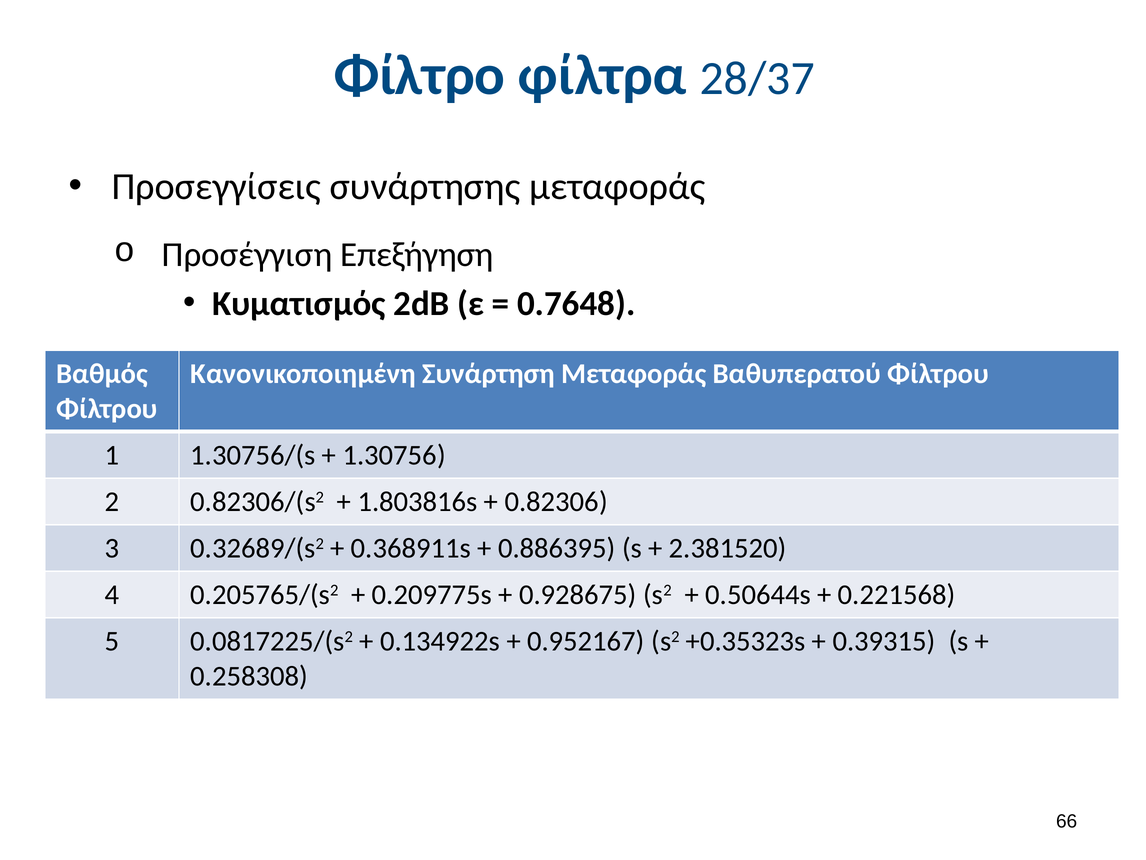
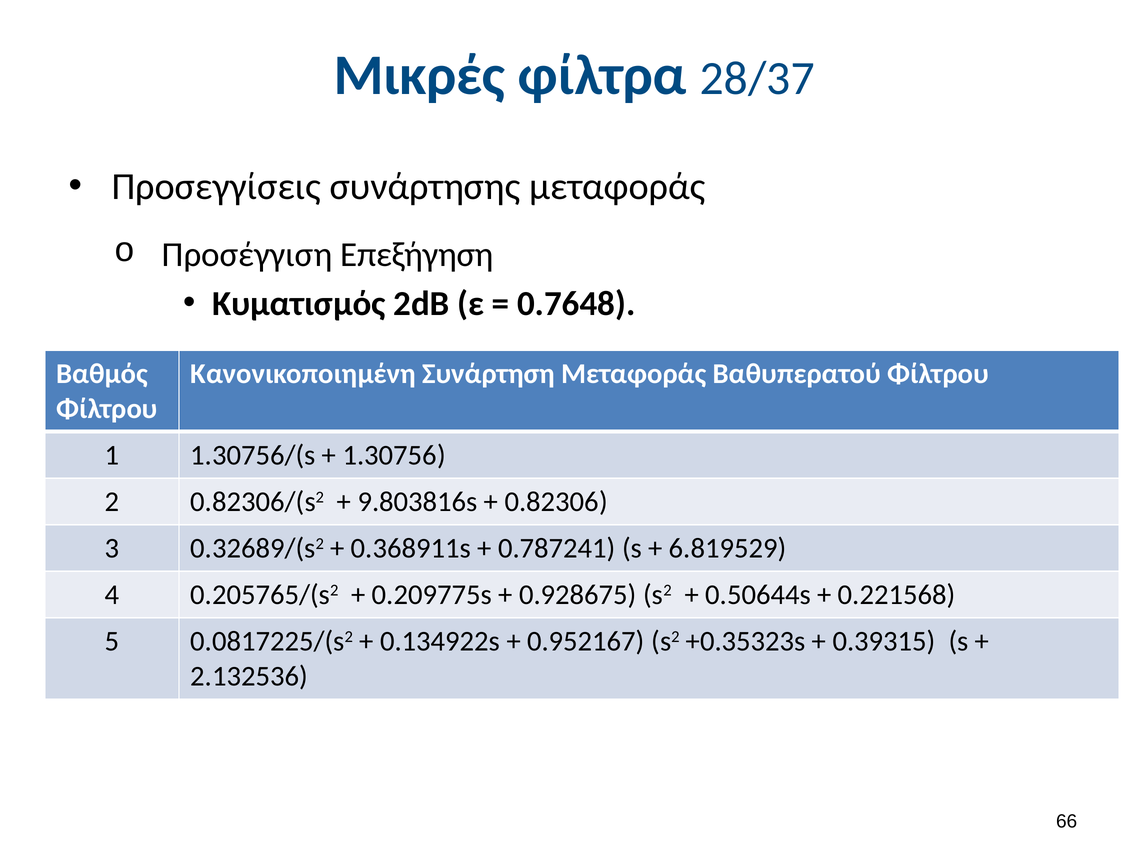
Φίλτρο: Φίλτρο -> Μικρές
1.803816s: 1.803816s -> 9.803816s
0.886395: 0.886395 -> 0.787241
2.381520: 2.381520 -> 6.819529
0.258308: 0.258308 -> 2.132536
